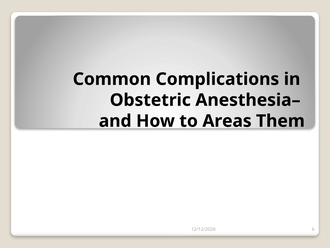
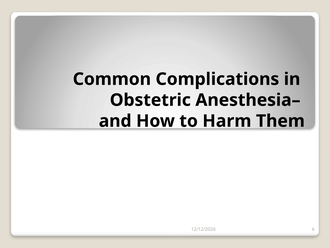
Areas: Areas -> Harm
